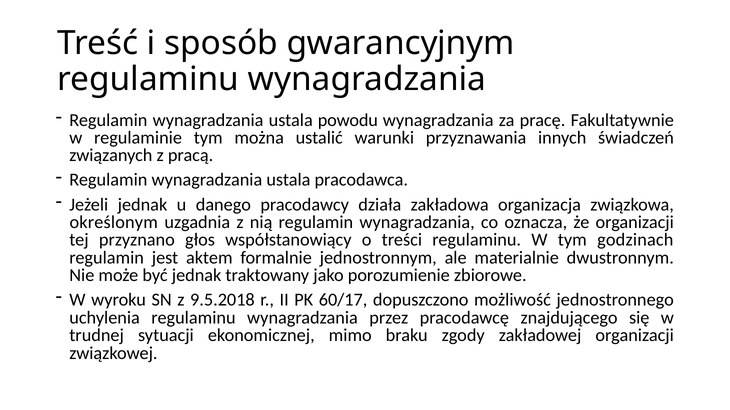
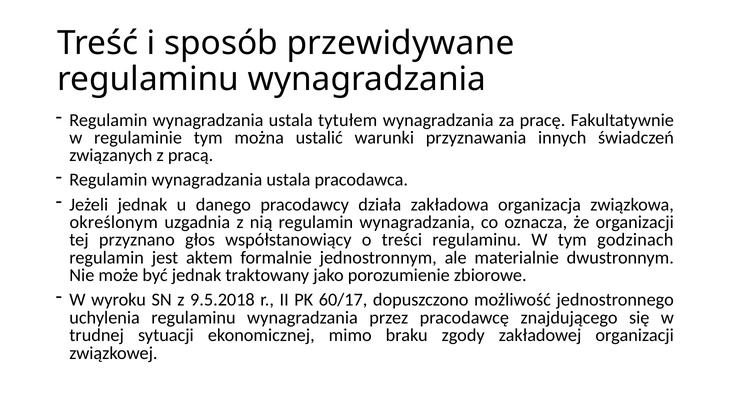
gwarancyjnym: gwarancyjnym -> przewidywane
powodu: powodu -> tytułem
